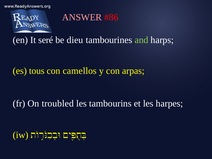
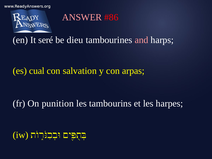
and colour: light green -> pink
tous: tous -> cual
camellos: camellos -> salvation
troubled: troubled -> punition
